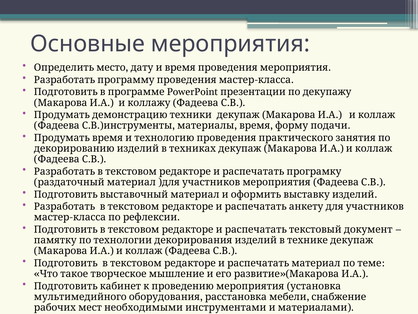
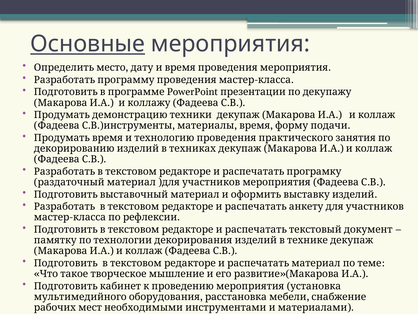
Основные underline: none -> present
